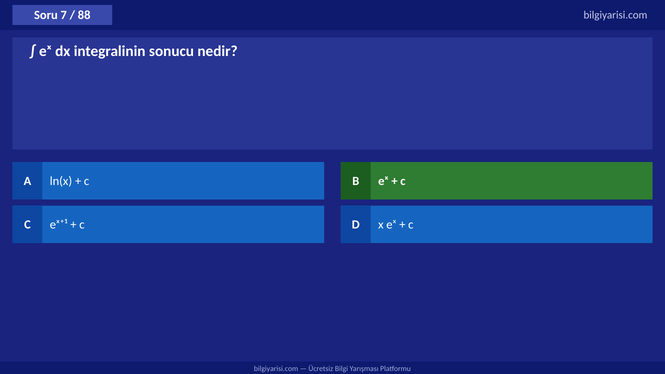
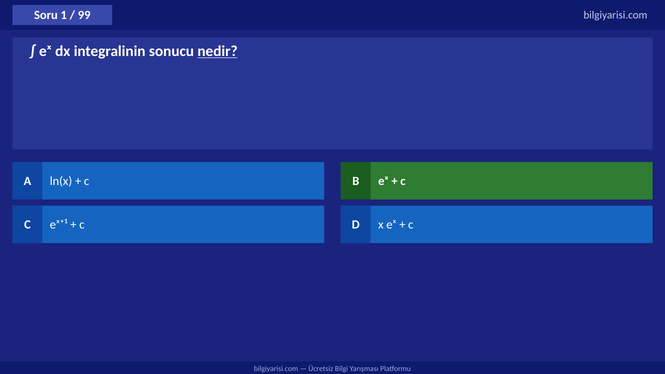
7: 7 -> 1
88: 88 -> 99
nedir underline: none -> present
